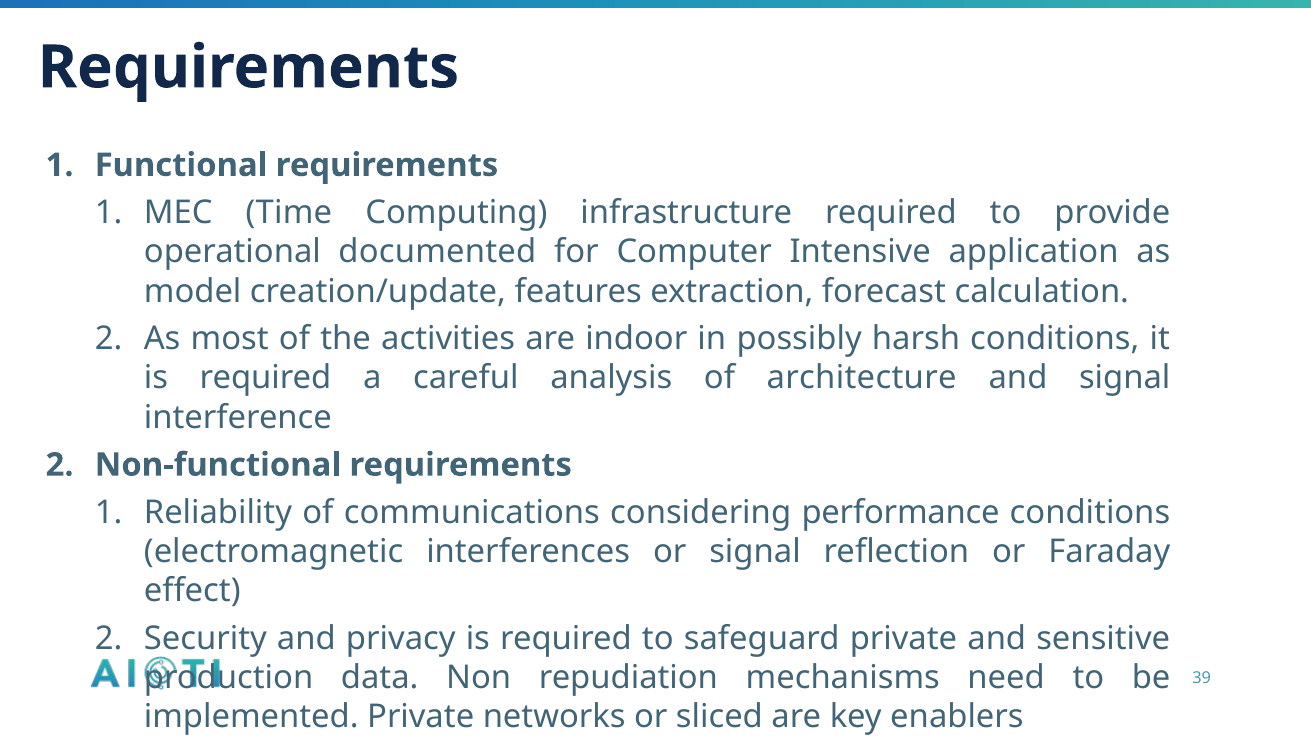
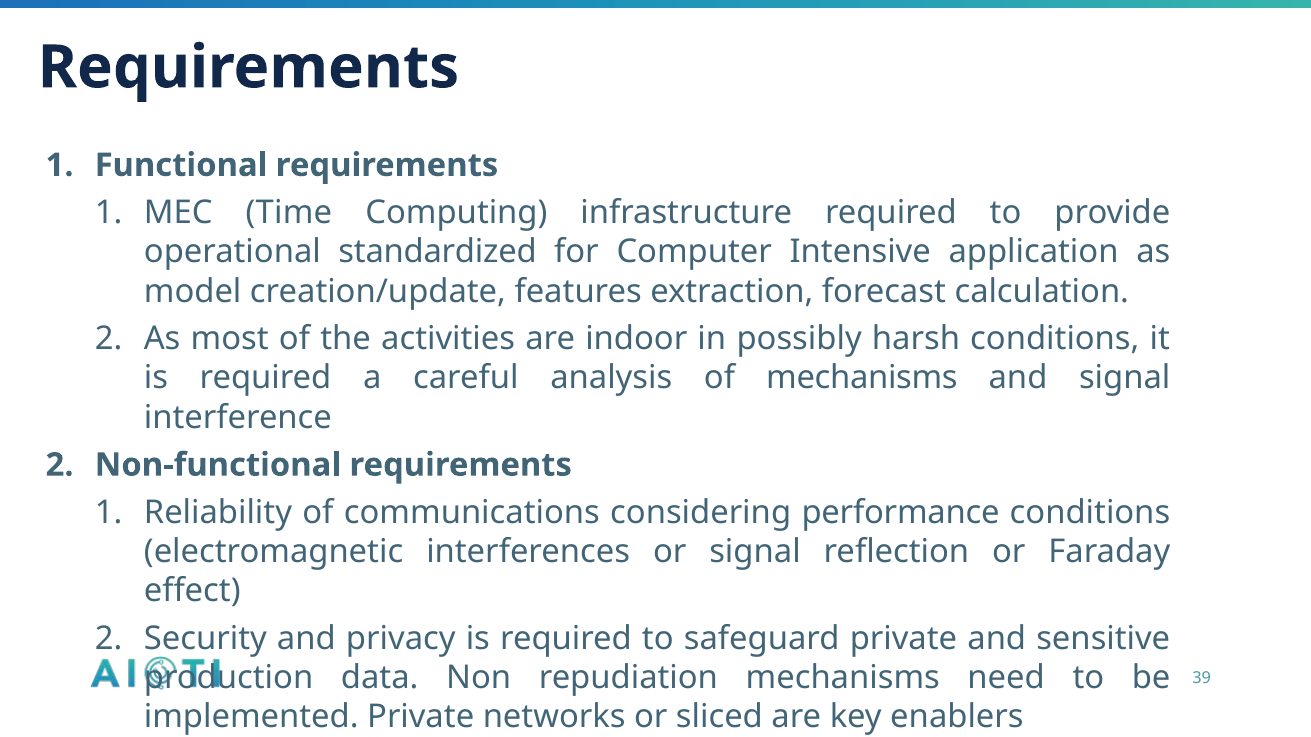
documented: documented -> standardized
of architecture: architecture -> mechanisms
